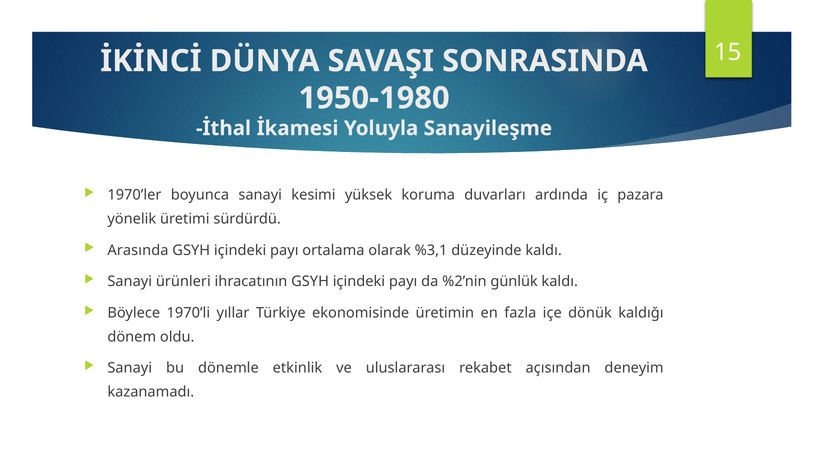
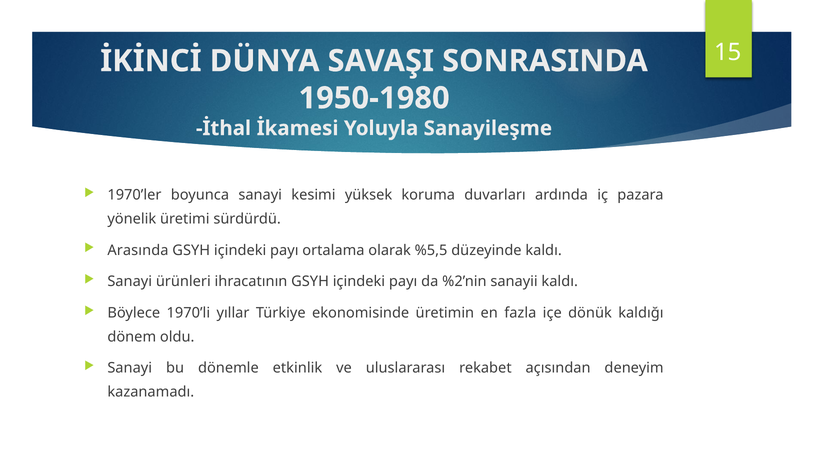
%3,1: %3,1 -> %5,5
günlük: günlük -> sanayii
